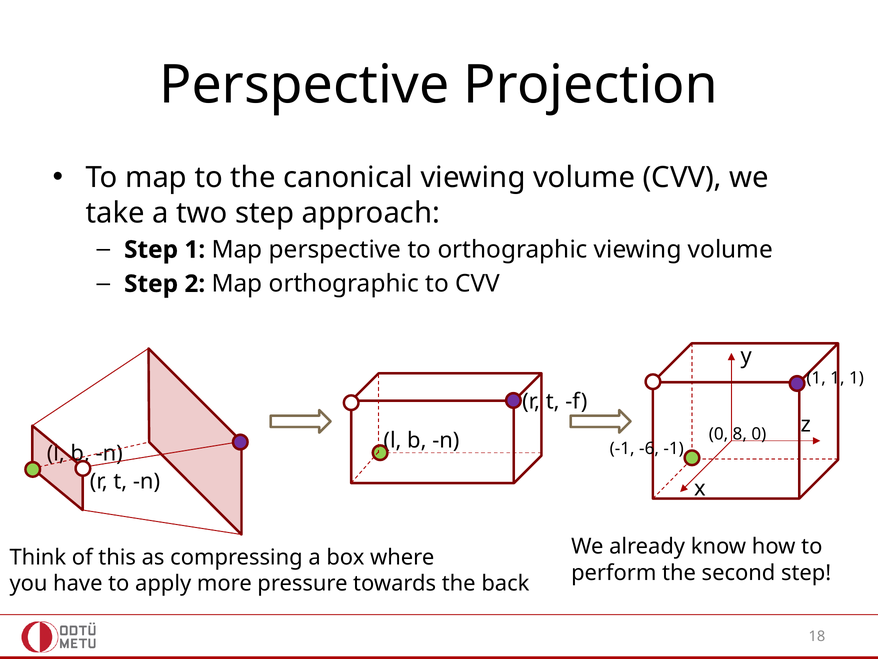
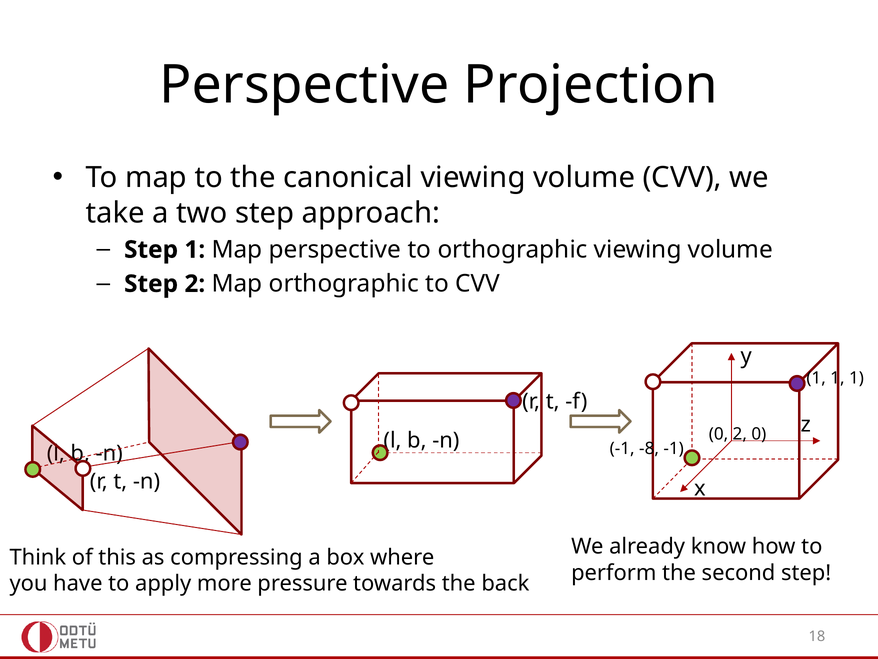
0 8: 8 -> 2
-6: -6 -> -8
